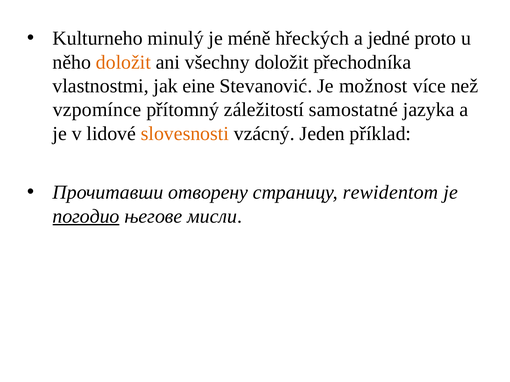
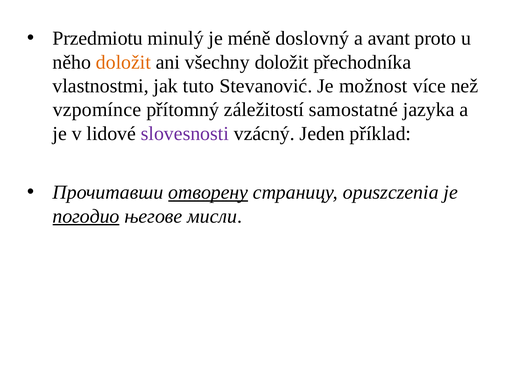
Kulturneho: Kulturneho -> Przedmiotu
hřeckých: hřeckých -> doslovný
jedné: jedné -> avant
eine: eine -> tuto
slovesnosti colour: orange -> purple
отворену underline: none -> present
rewidentom: rewidentom -> opuszczenia
